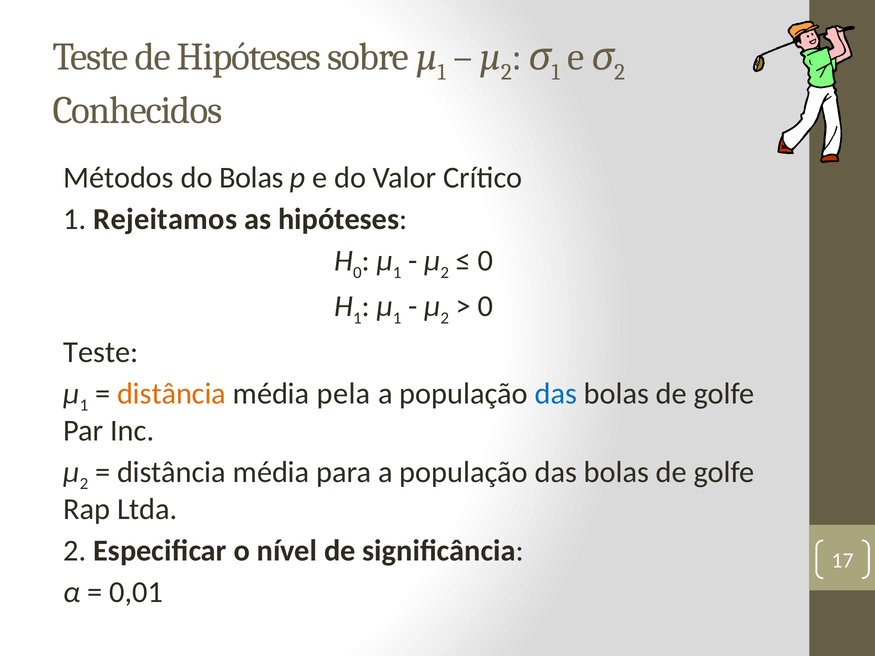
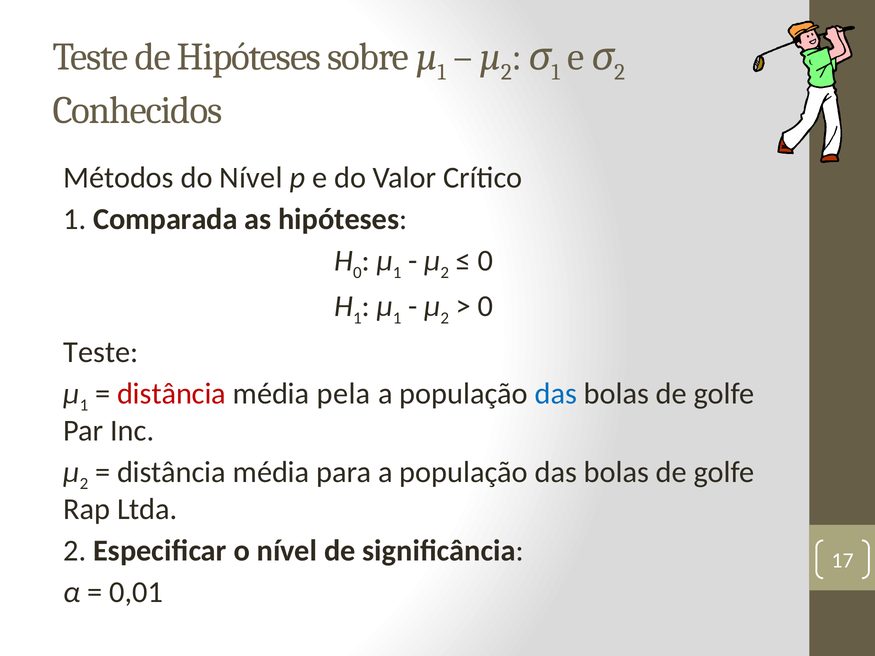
do Bolas: Bolas -> Nível
Rejeitamos: Rejeitamos -> Comparada
distância at (172, 394) colour: orange -> red
